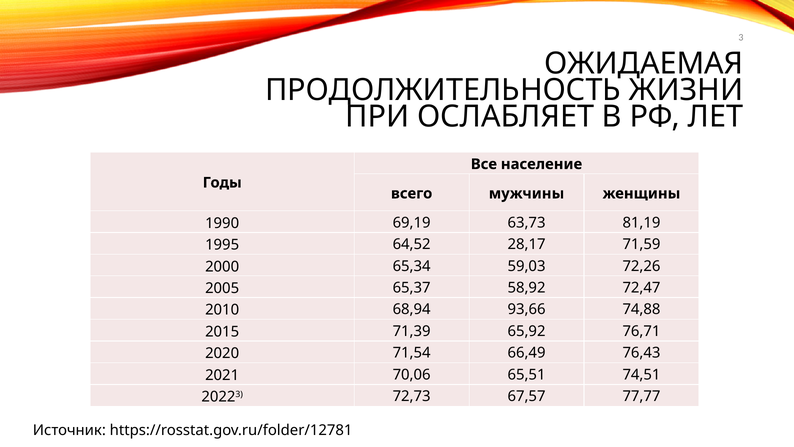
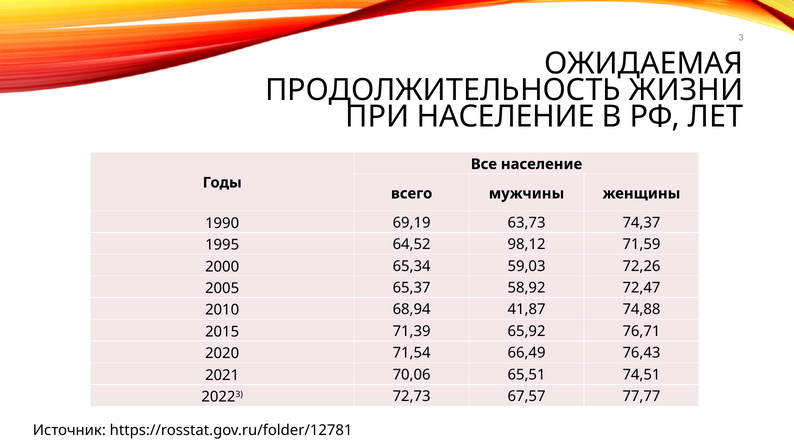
ПРИ ОСЛАБЛЯЕТ: ОСЛАБЛЯЕТ -> НАСЕЛЕНИЕ
81,19: 81,19 -> 74,37
28,17: 28,17 -> 98,12
93,66: 93,66 -> 41,87
